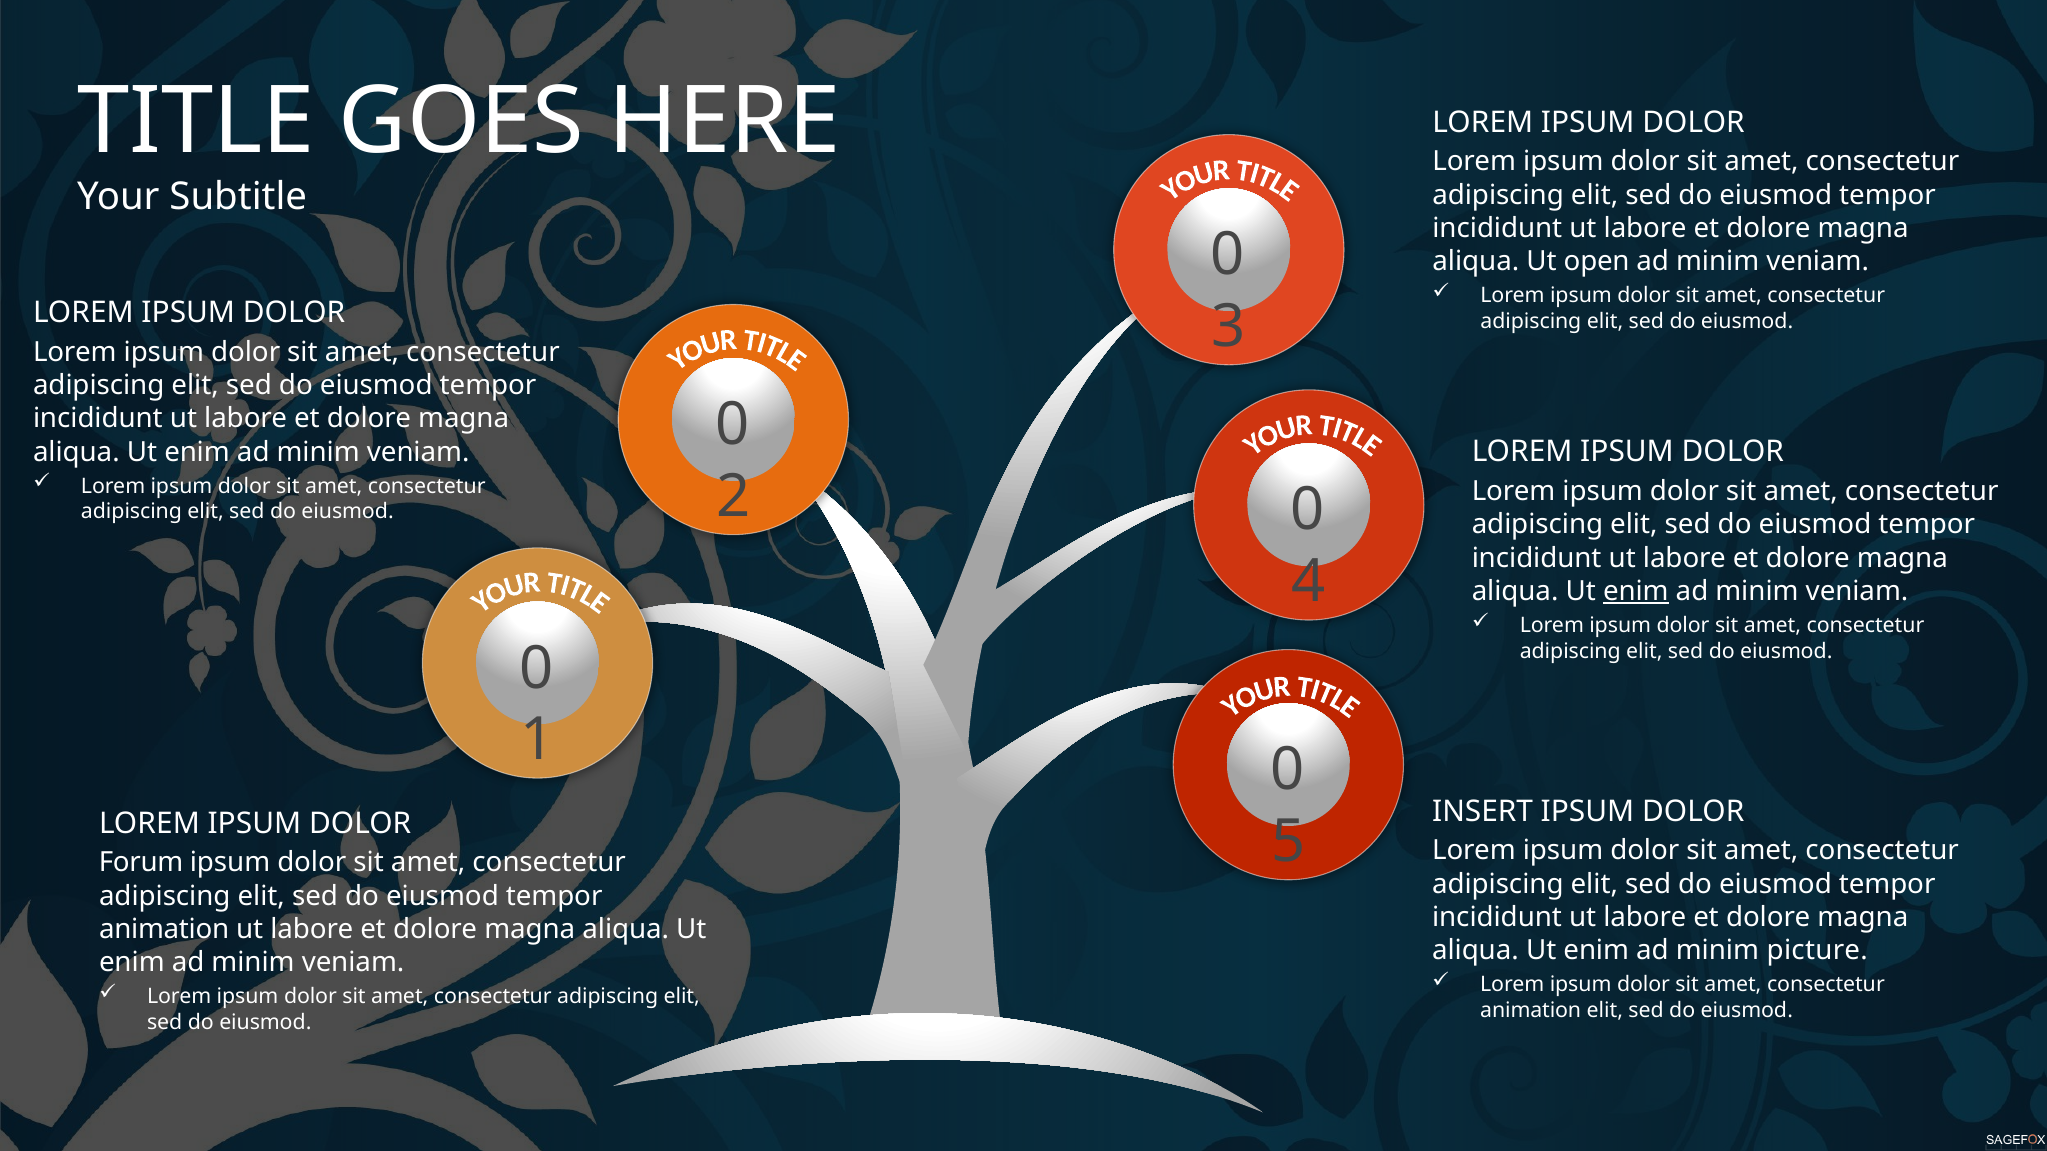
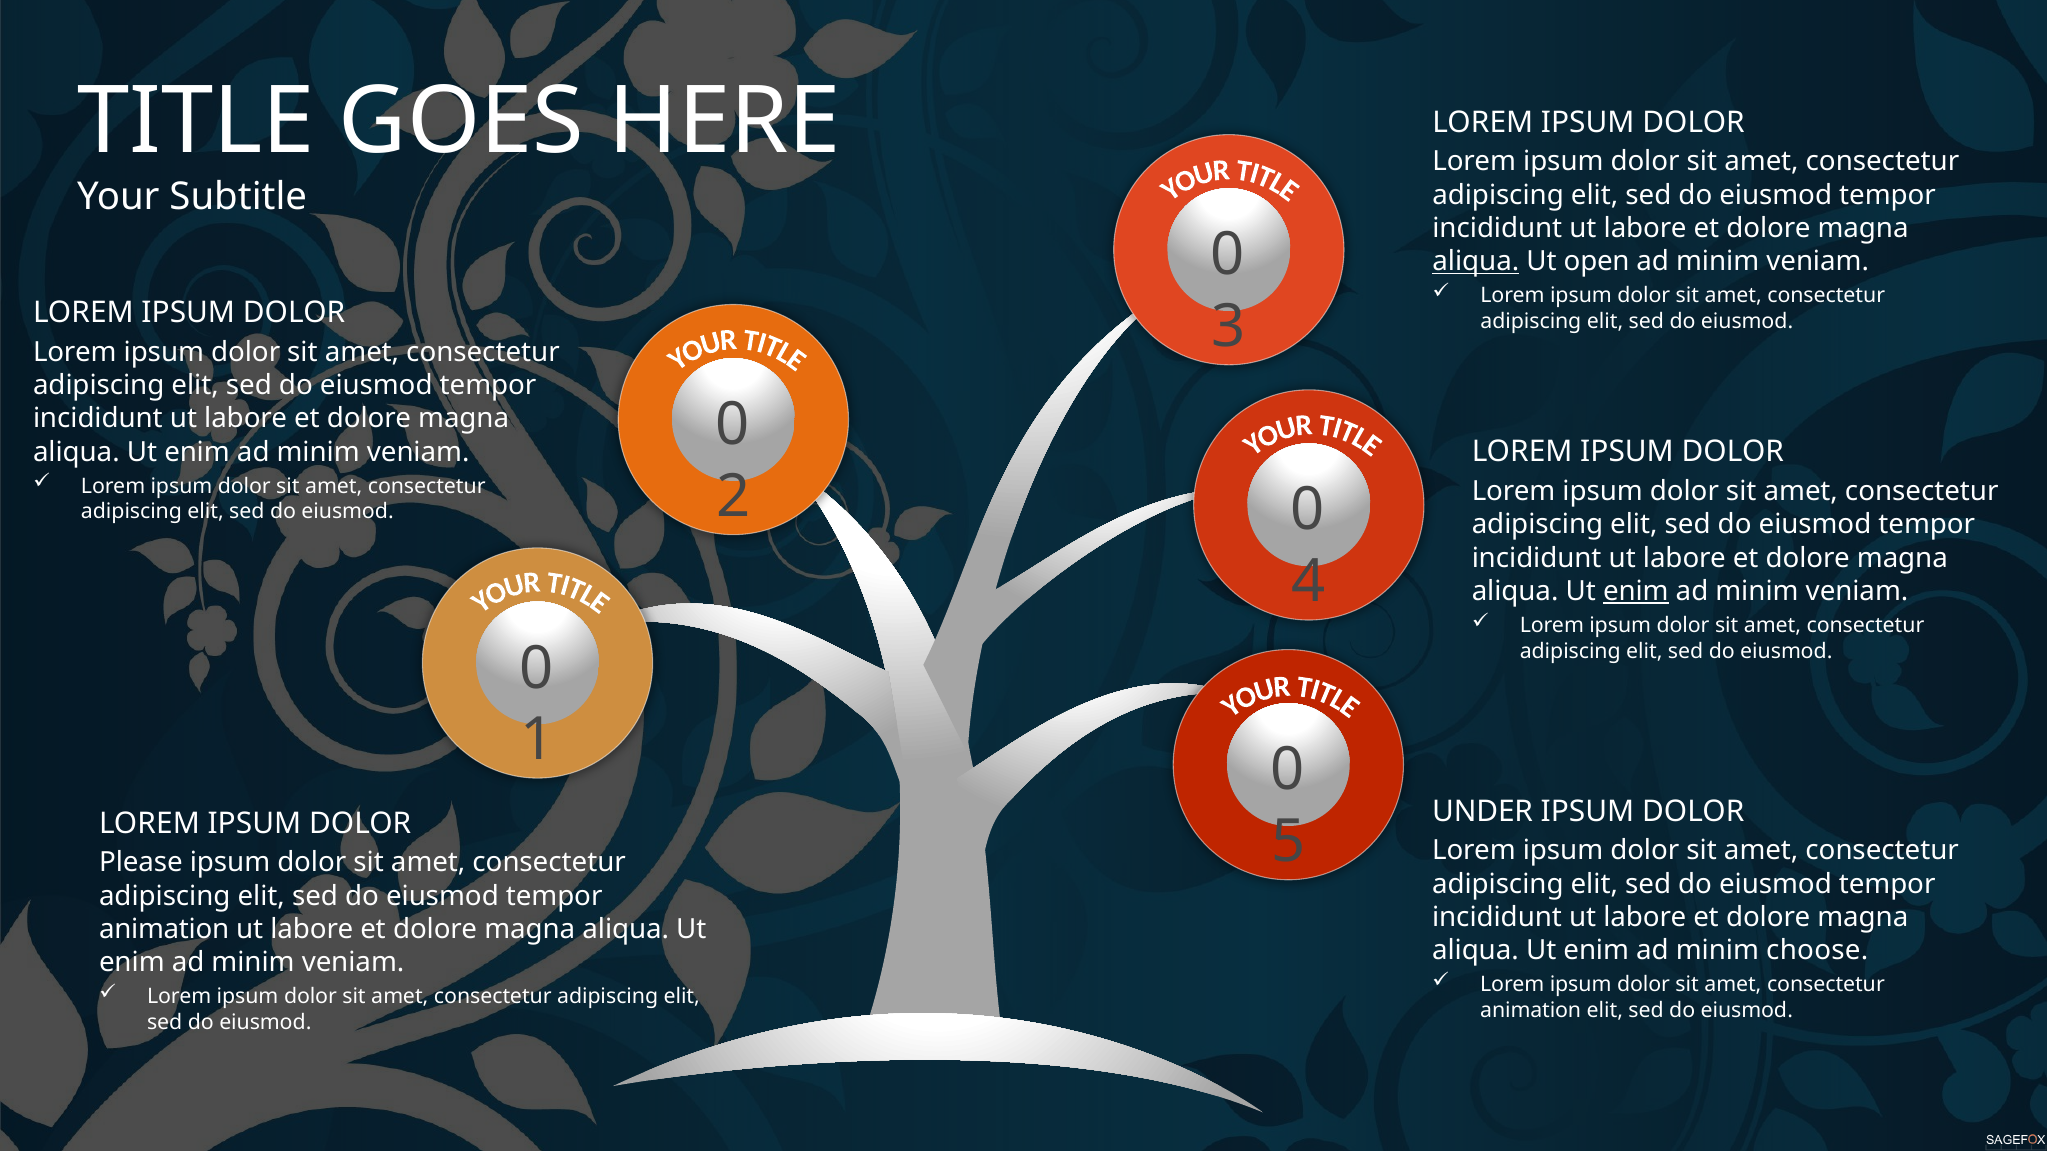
aliqua at (1476, 262) underline: none -> present
INSERT: INSERT -> UNDER
Forum: Forum -> Please
picture: picture -> choose
